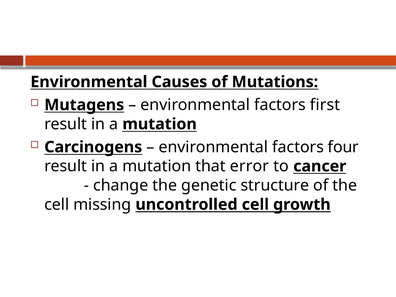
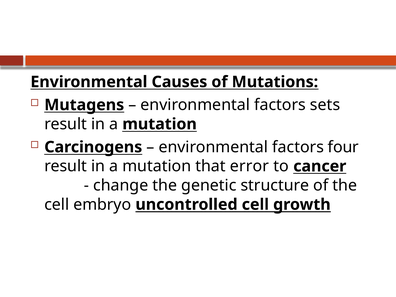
first: first -> sets
missing: missing -> embryo
